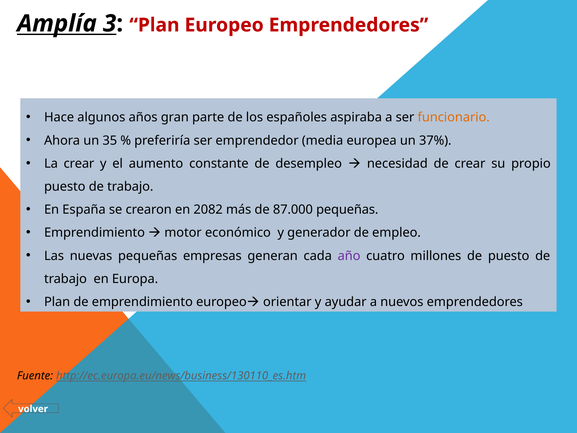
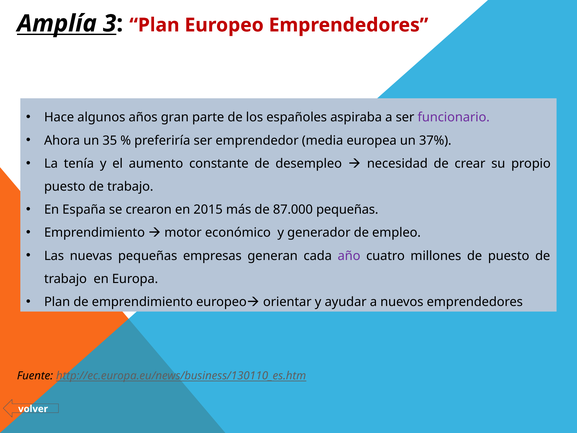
funcionario colour: orange -> purple
La crear: crear -> tenía
2082: 2082 -> 2015
